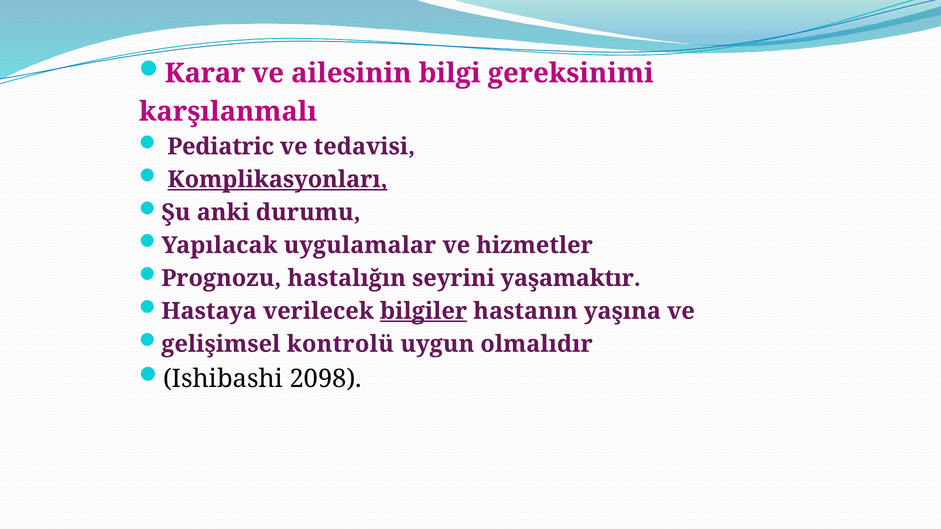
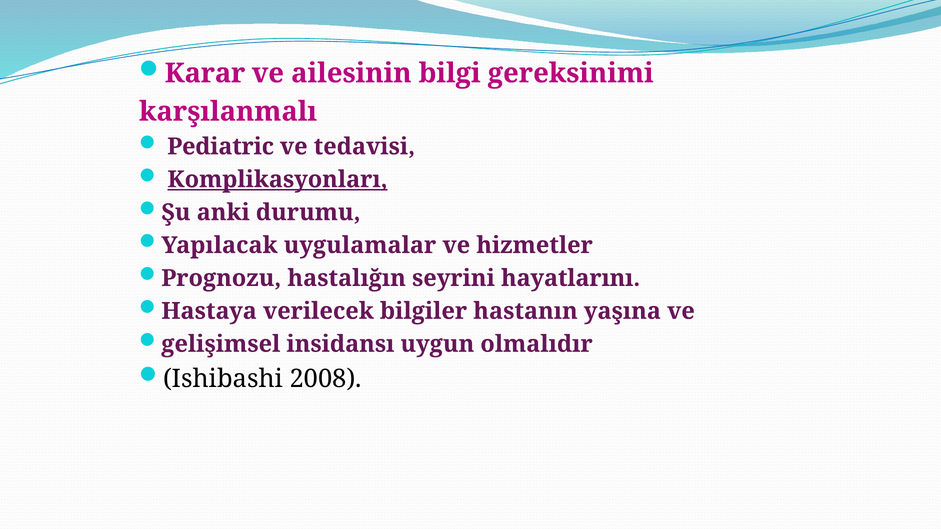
yaşamaktır: yaşamaktır -> hayatlarını
bilgiler underline: present -> none
kontrolü: kontrolü -> insidansı
2098: 2098 -> 2008
